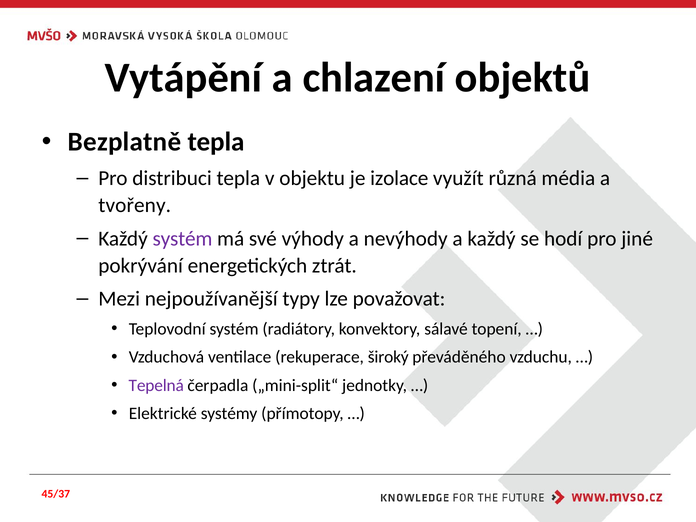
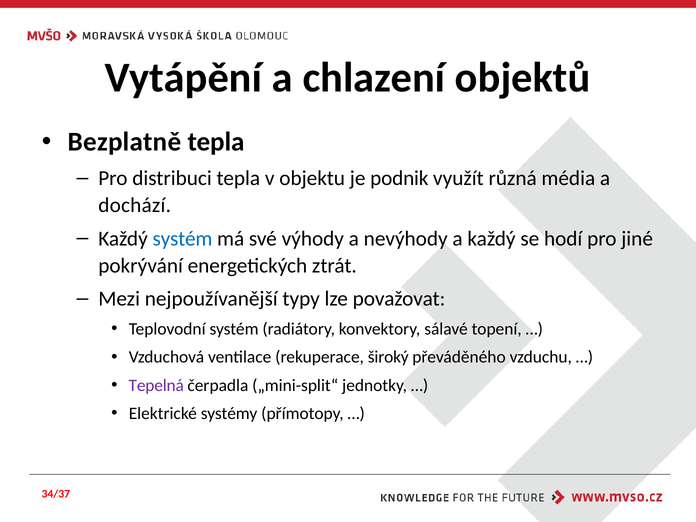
izolace: izolace -> podnik
tvořeny: tvořeny -> dochází
systém at (182, 239) colour: purple -> blue
45/37: 45/37 -> 34/37
